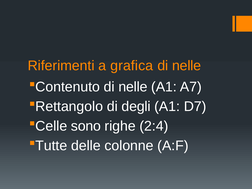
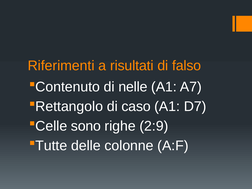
grafica: grafica -> risultati
nelle at (187, 66): nelle -> falso
degli: degli -> caso
2:4: 2:4 -> 2:9
